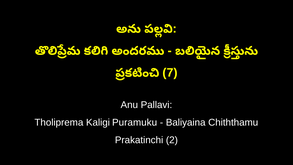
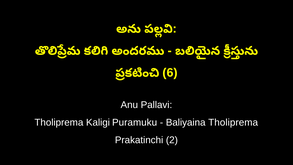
7: 7 -> 6
Baliyaina Chiththamu: Chiththamu -> Tholiprema
